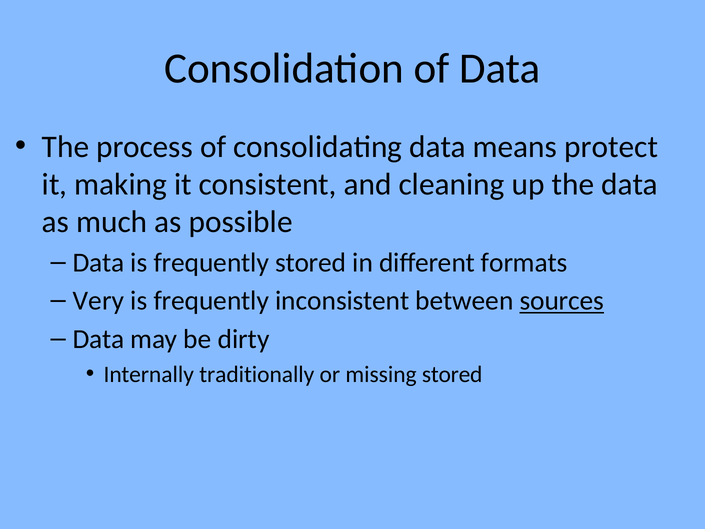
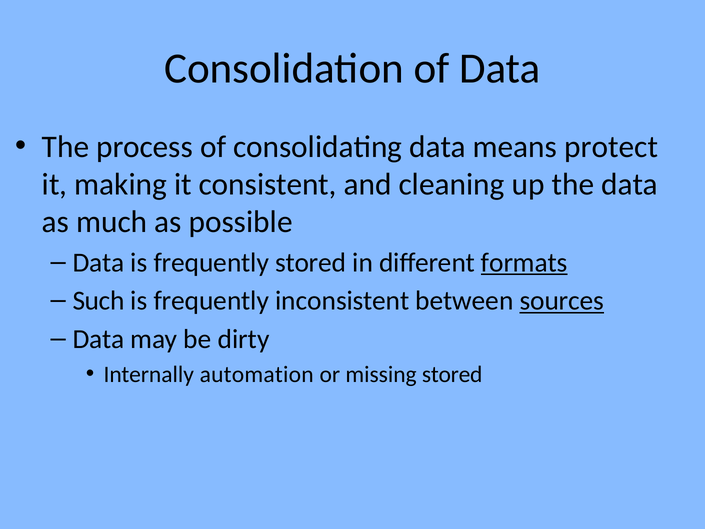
formats underline: none -> present
Very: Very -> Such
traditionally: traditionally -> automation
